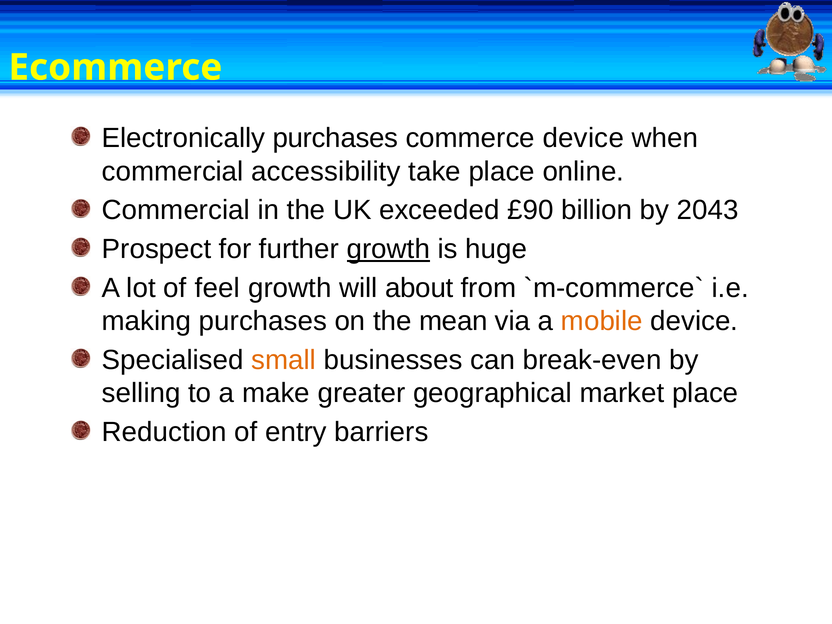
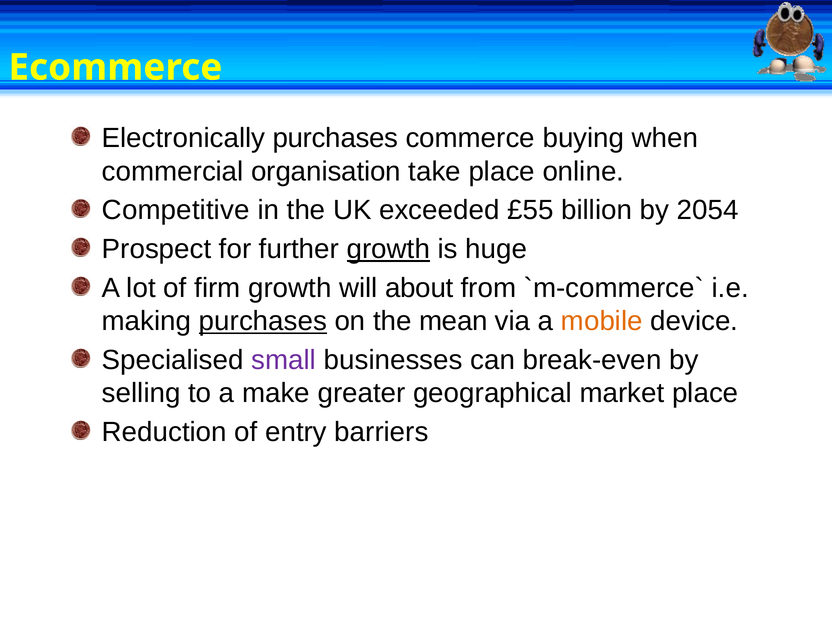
commerce device: device -> buying
accessibility: accessibility -> organisation
Commercial at (176, 210): Commercial -> Competitive
£90: £90 -> £55
2043: 2043 -> 2054
feel: feel -> firm
purchases at (263, 321) underline: none -> present
small colour: orange -> purple
